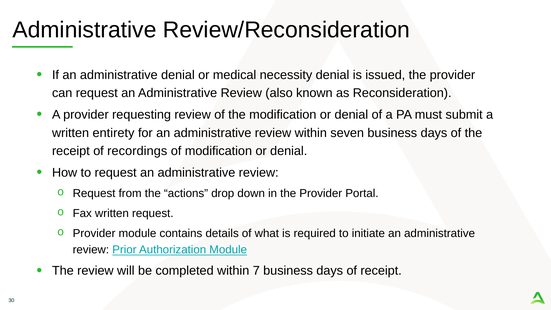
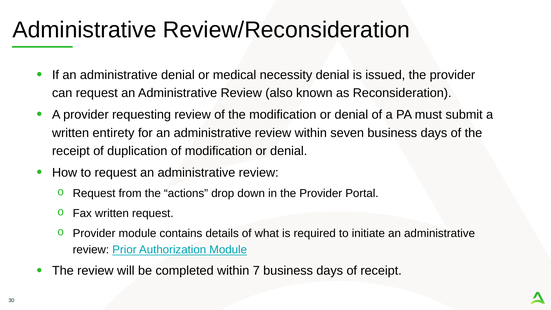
recordings: recordings -> duplication
